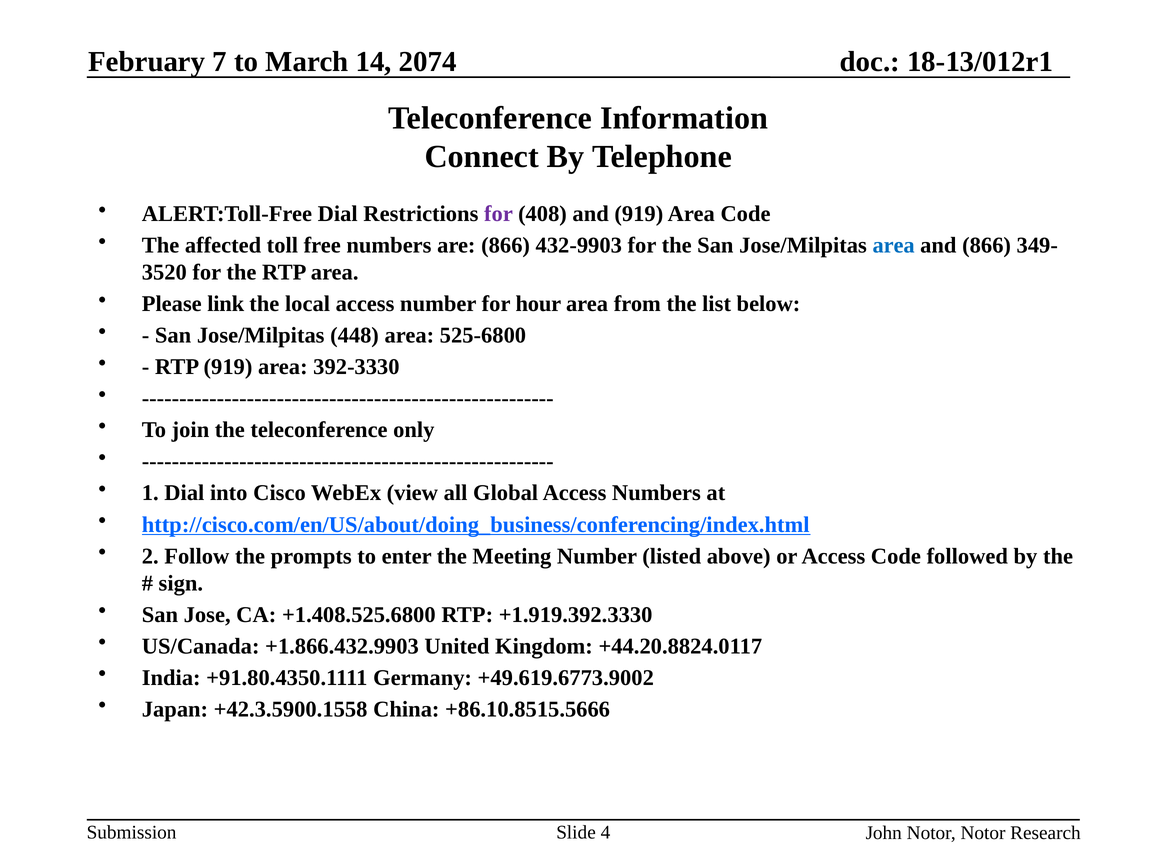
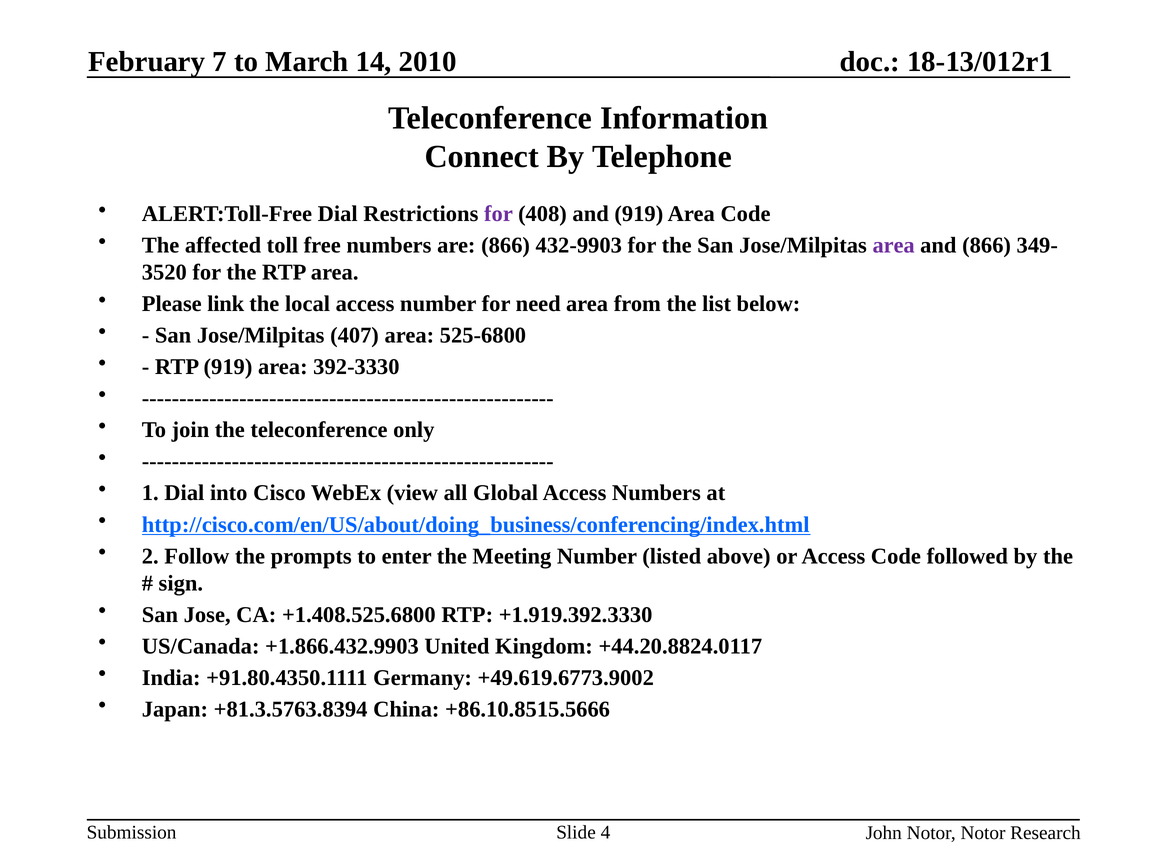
2074: 2074 -> 2010
area at (894, 245) colour: blue -> purple
hour: hour -> need
448: 448 -> 407
+42.3.5900.1558: +42.3.5900.1558 -> +81.3.5763.8394
